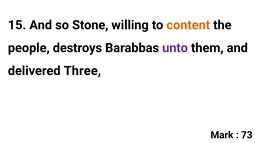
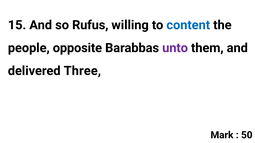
Stone: Stone -> Rufus
content colour: orange -> blue
destroys: destroys -> opposite
73: 73 -> 50
